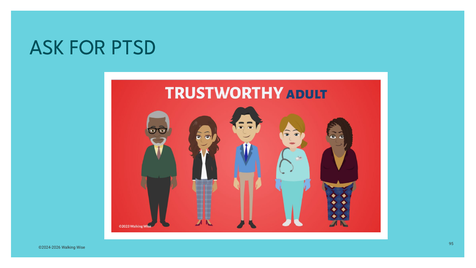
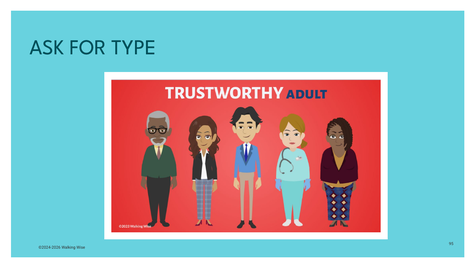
PTSD: PTSD -> TYPE
